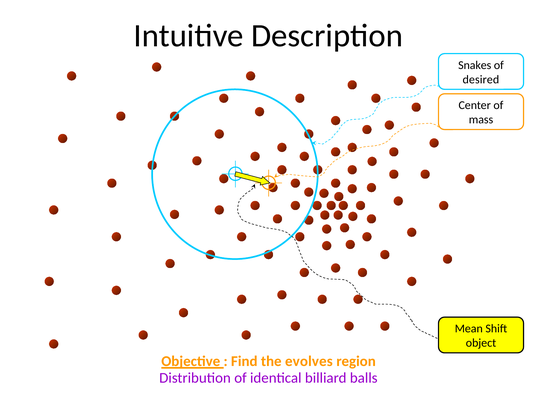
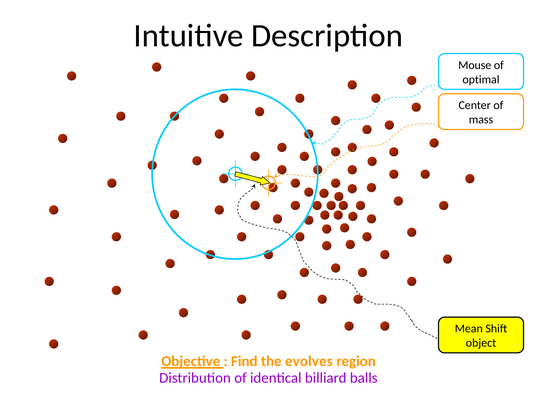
Snakes: Snakes -> Mouse
desired: desired -> optimal
